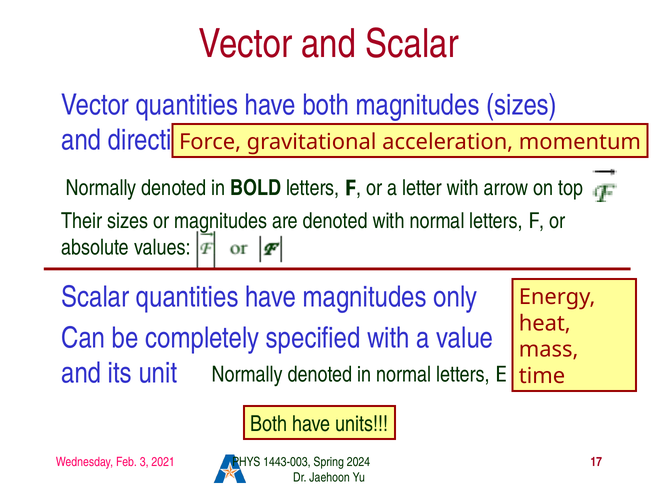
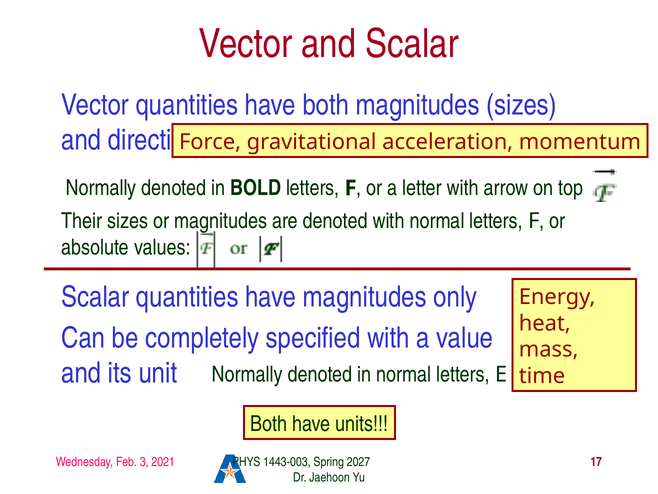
2024: 2024 -> 2027
